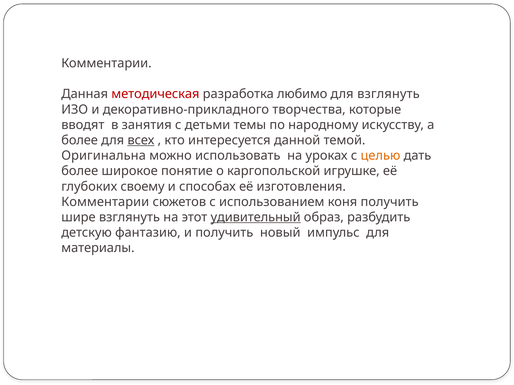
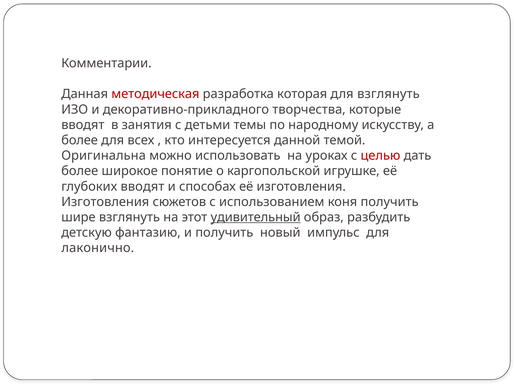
любимо: любимо -> которая
всех underline: present -> none
целью colour: orange -> red
глубоких своему: своему -> вводят
Комментарии at (105, 202): Комментарии -> Изготовления
материалы: материалы -> лаконично
